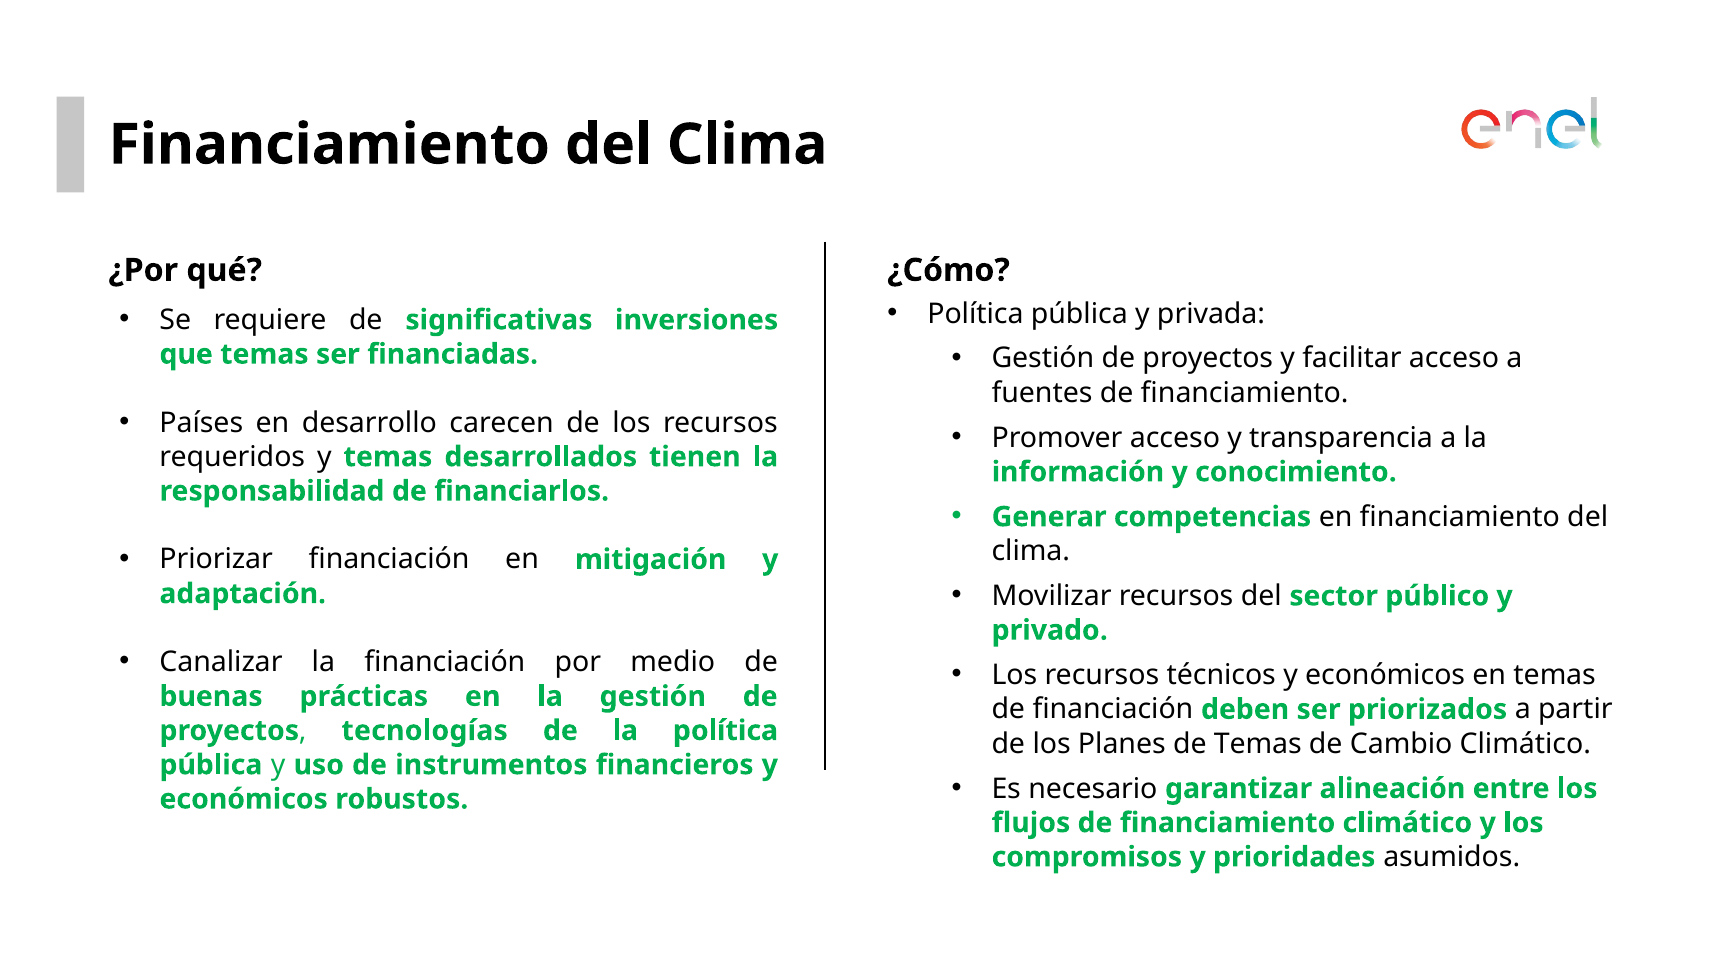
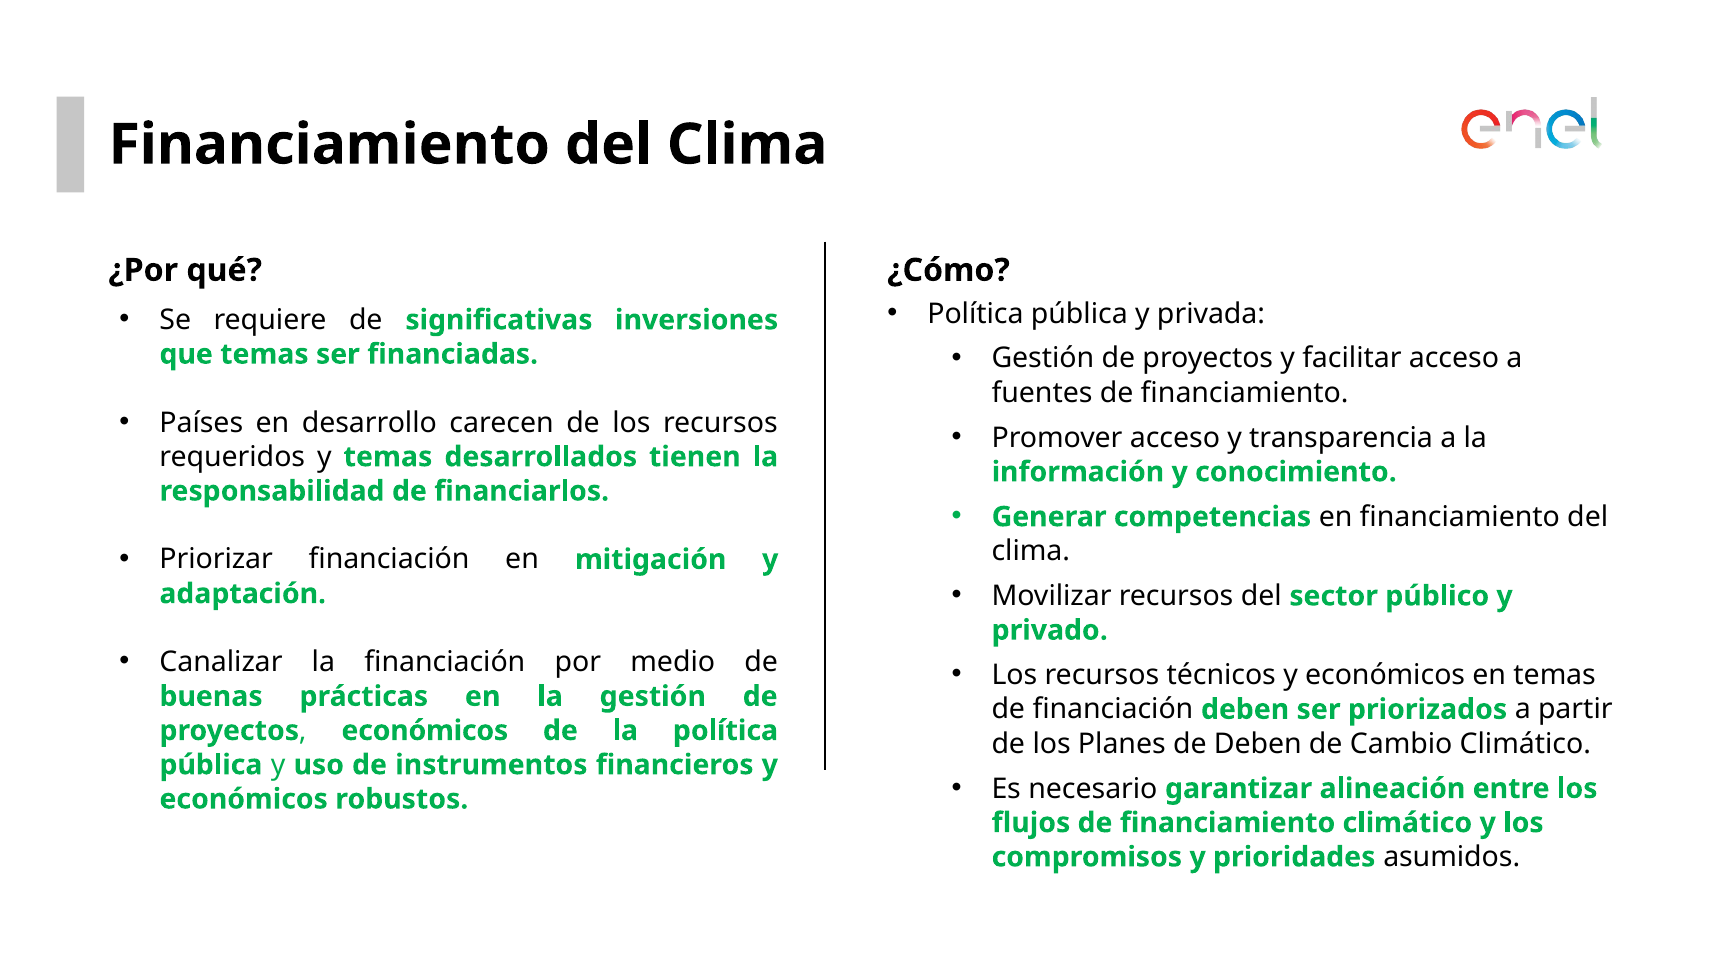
proyectos tecnologías: tecnologías -> económicos
de Temas: Temas -> Deben
